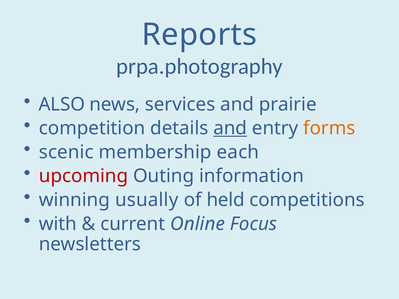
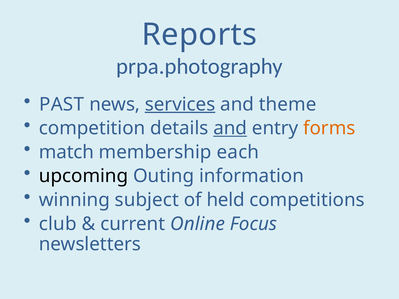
ALSO: ALSO -> PAST
services underline: none -> present
prairie: prairie -> theme
scenic: scenic -> match
upcoming colour: red -> black
usually: usually -> subject
with: with -> club
